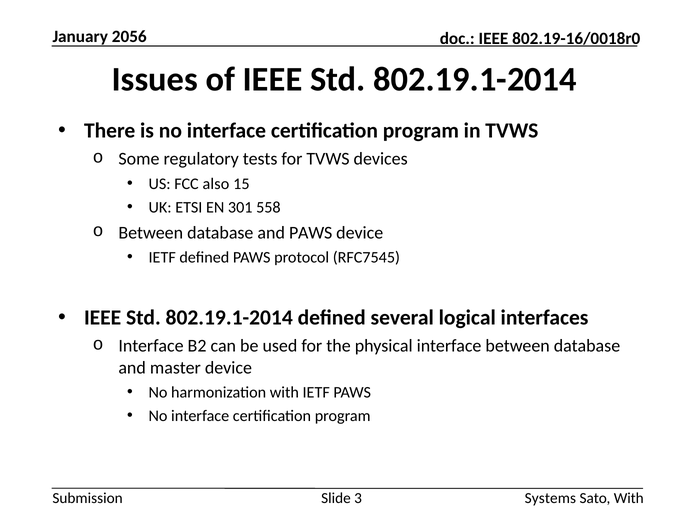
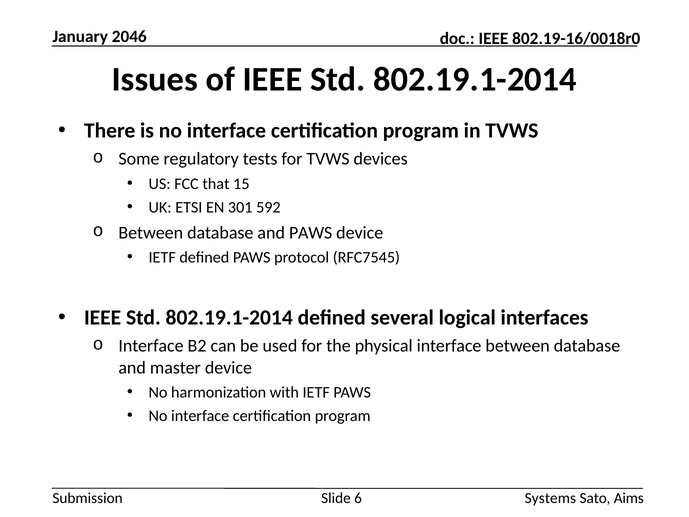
2056: 2056 -> 2046
also: also -> that
558: 558 -> 592
3: 3 -> 6
Sato With: With -> Aims
